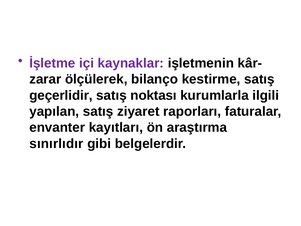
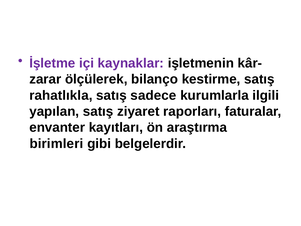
geçerlidir: geçerlidir -> rahatlıkla
noktası: noktası -> sadece
sınırlıdır: sınırlıdır -> birimleri
